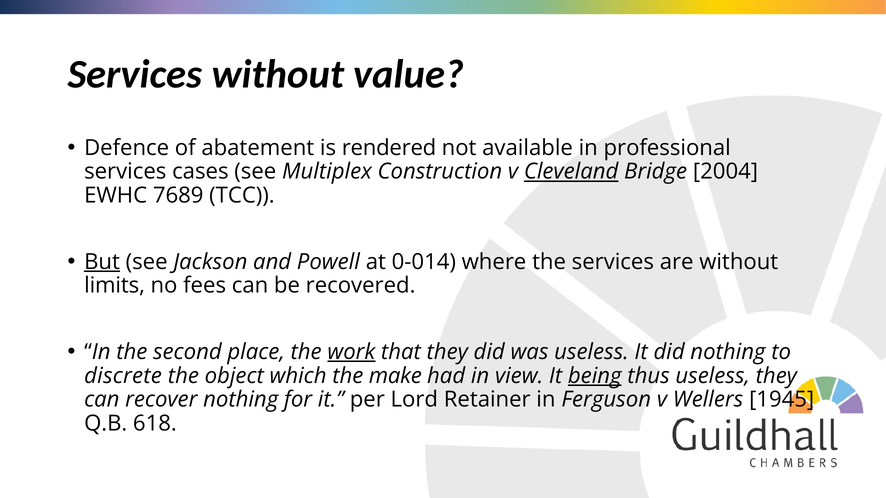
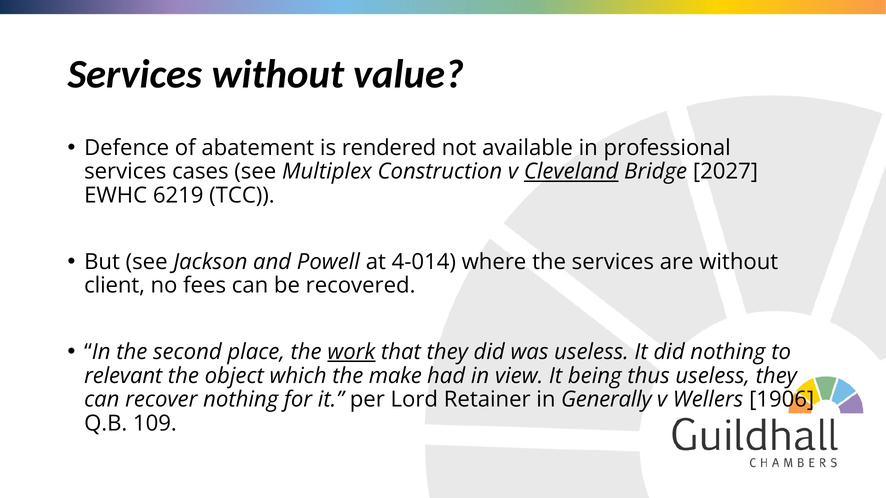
2004: 2004 -> 2027
7689: 7689 -> 6219
But underline: present -> none
0-014: 0-014 -> 4-014
limits: limits -> client
discrete: discrete -> relevant
being underline: present -> none
Ferguson: Ferguson -> Generally
1945: 1945 -> 1906
618: 618 -> 109
